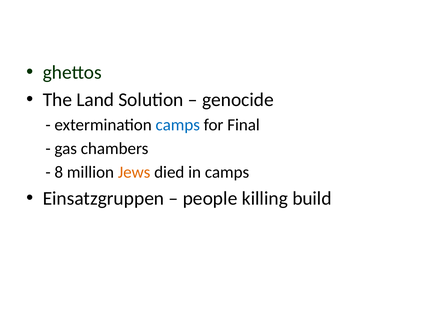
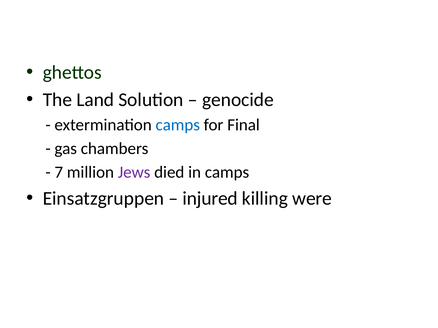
8: 8 -> 7
Jews colour: orange -> purple
people: people -> injured
build: build -> were
